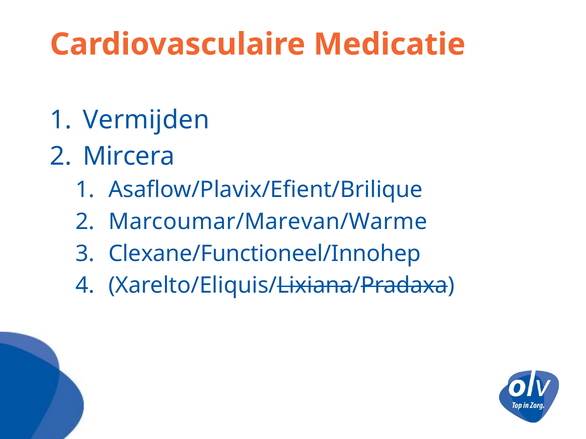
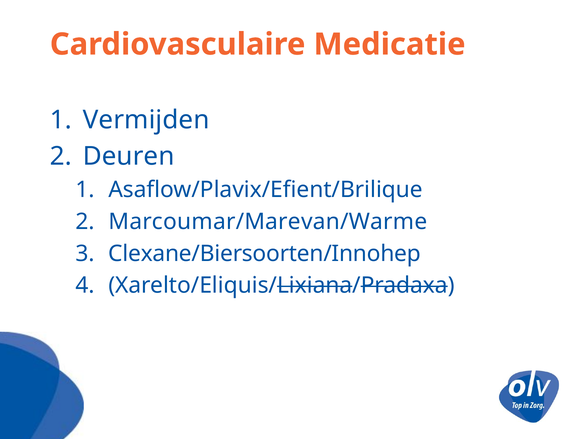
Mircera: Mircera -> Deuren
Clexane/Functioneel/Innohep: Clexane/Functioneel/Innohep -> Clexane/Biersoorten/Innohep
